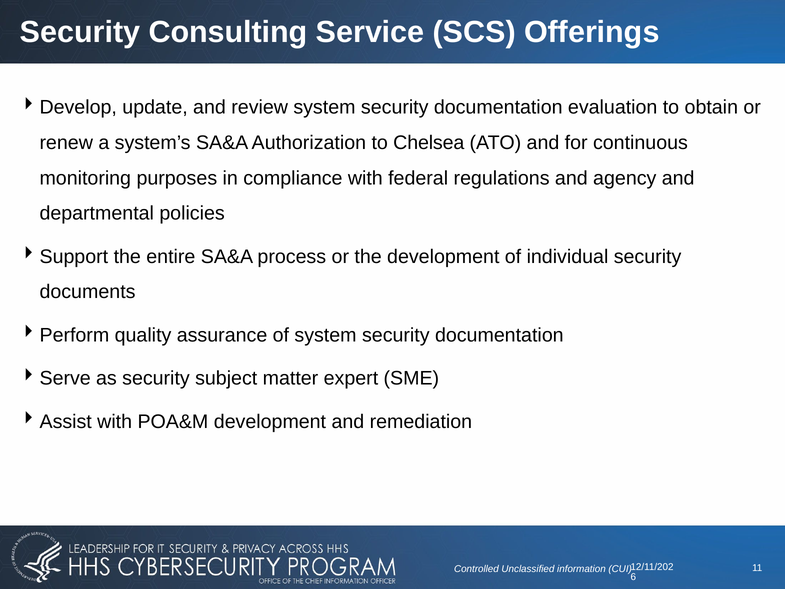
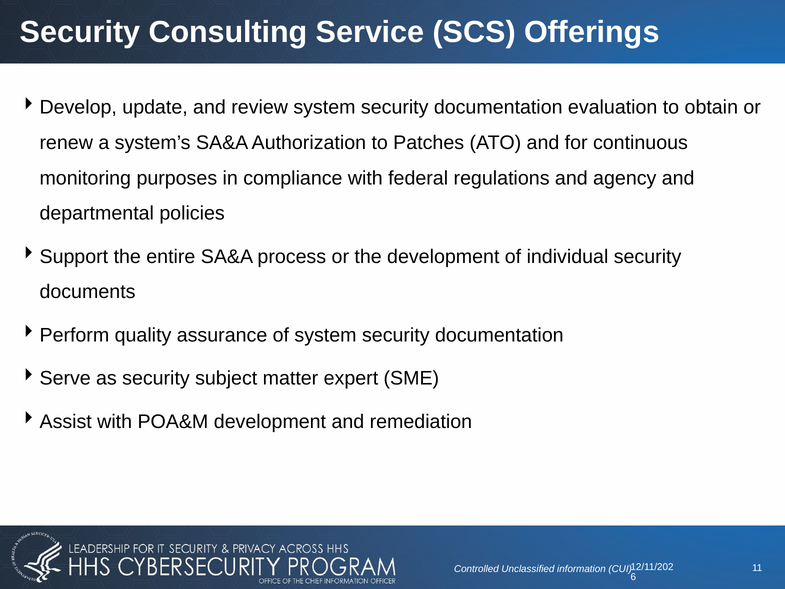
Chelsea: Chelsea -> Patches
